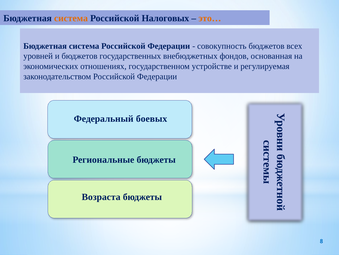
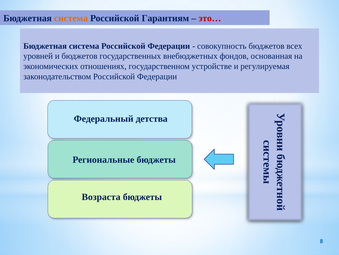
Налоговых: Налоговых -> Гарантиям
это… colour: orange -> red
боевых: боевых -> детства
